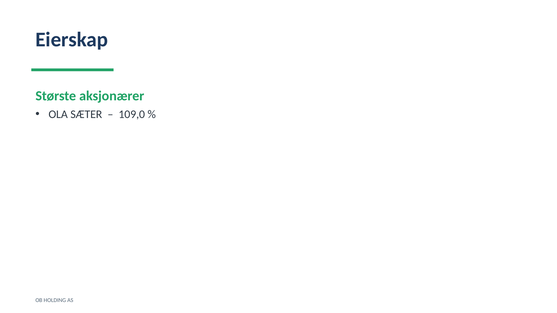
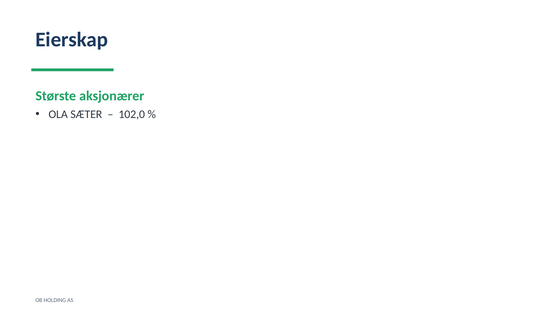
109,0: 109,0 -> 102,0
